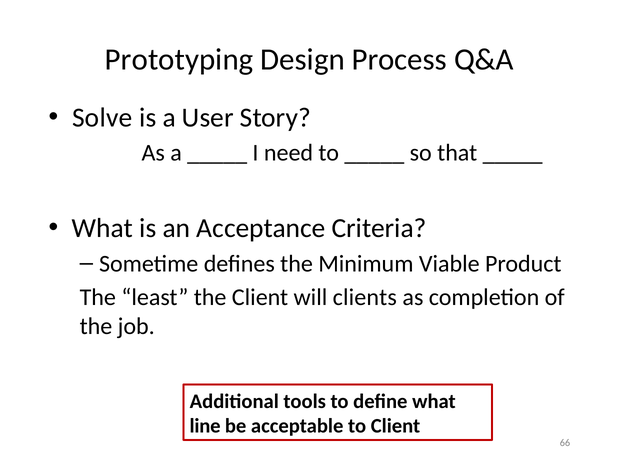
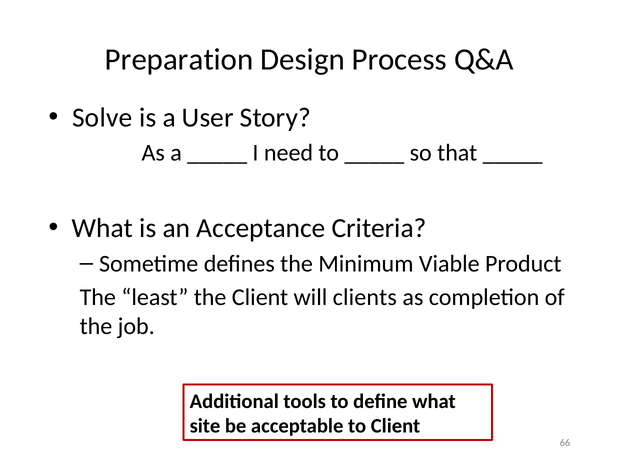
Prototyping: Prototyping -> Preparation
line: line -> site
